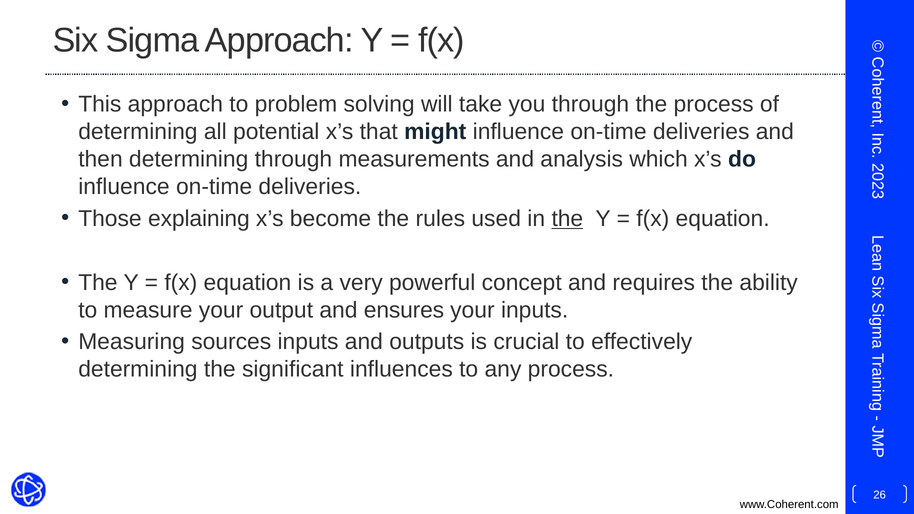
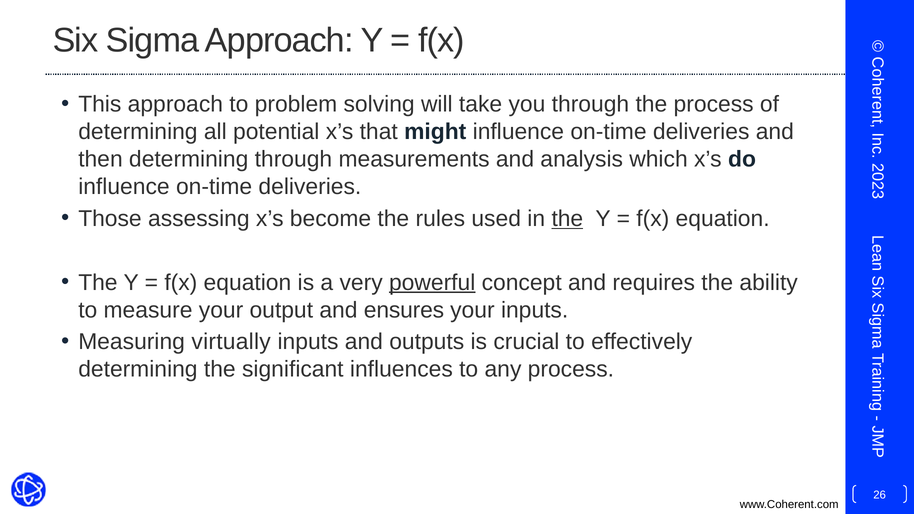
explaining: explaining -> assessing
powerful underline: none -> present
sources: sources -> virtually
